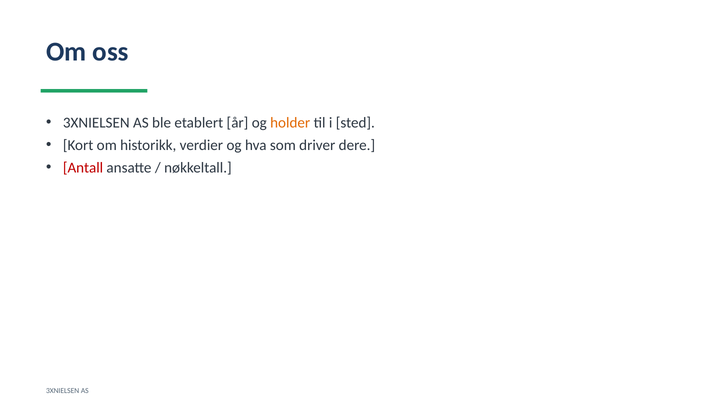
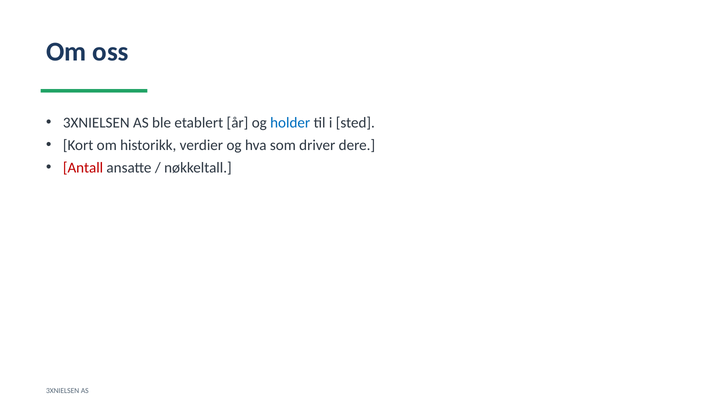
holder colour: orange -> blue
